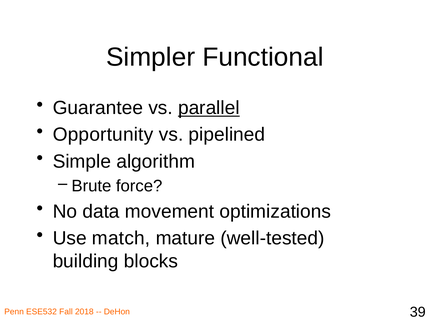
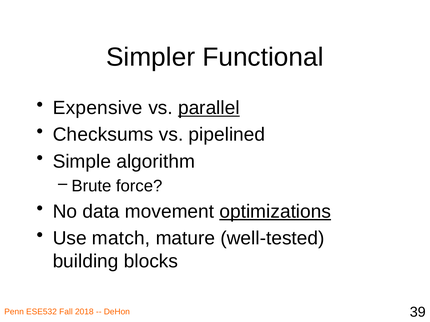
Guarantee: Guarantee -> Expensive
Opportunity: Opportunity -> Checksums
optimizations underline: none -> present
